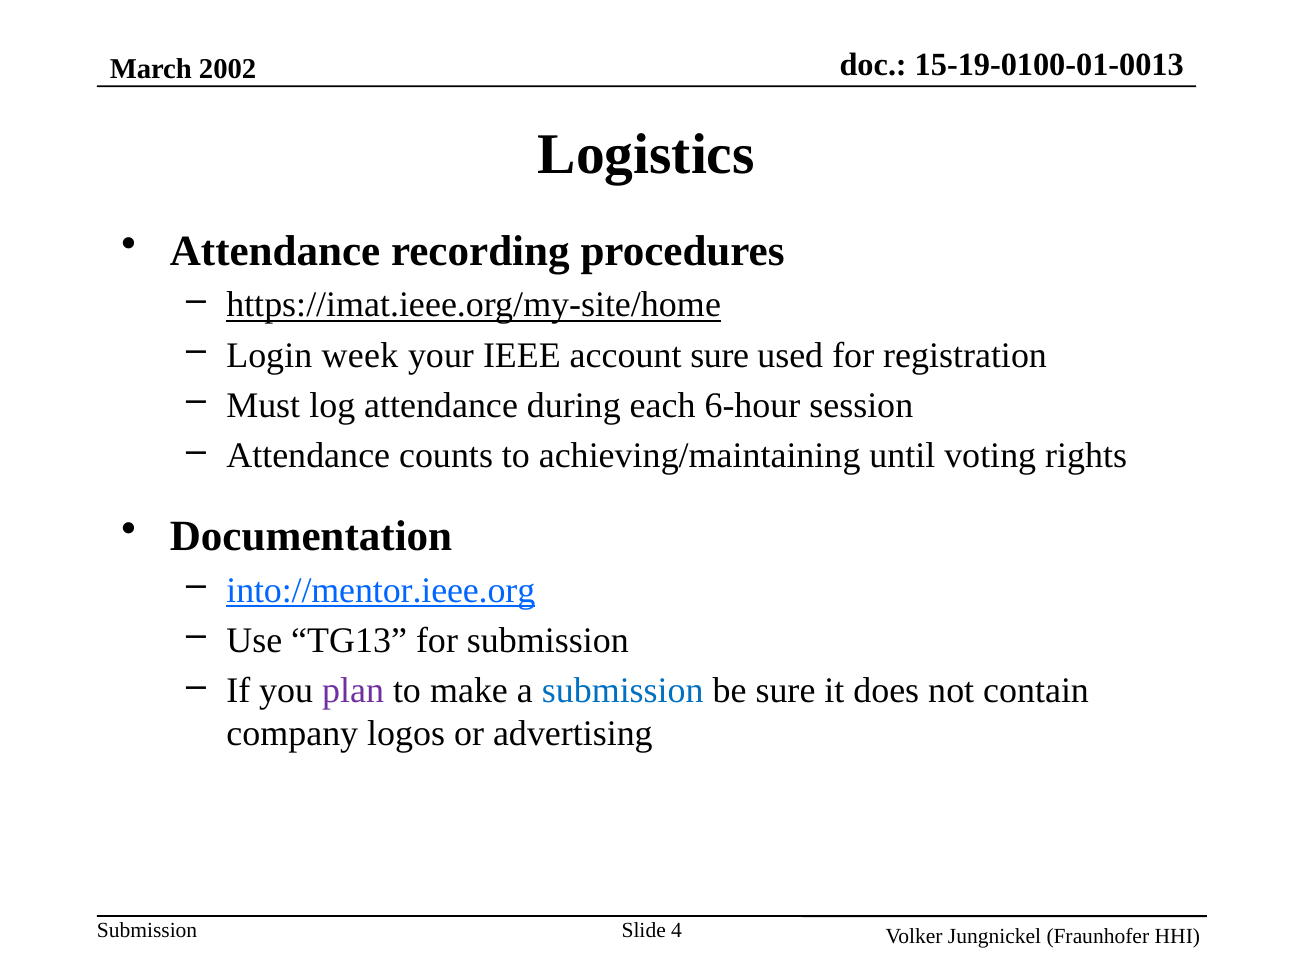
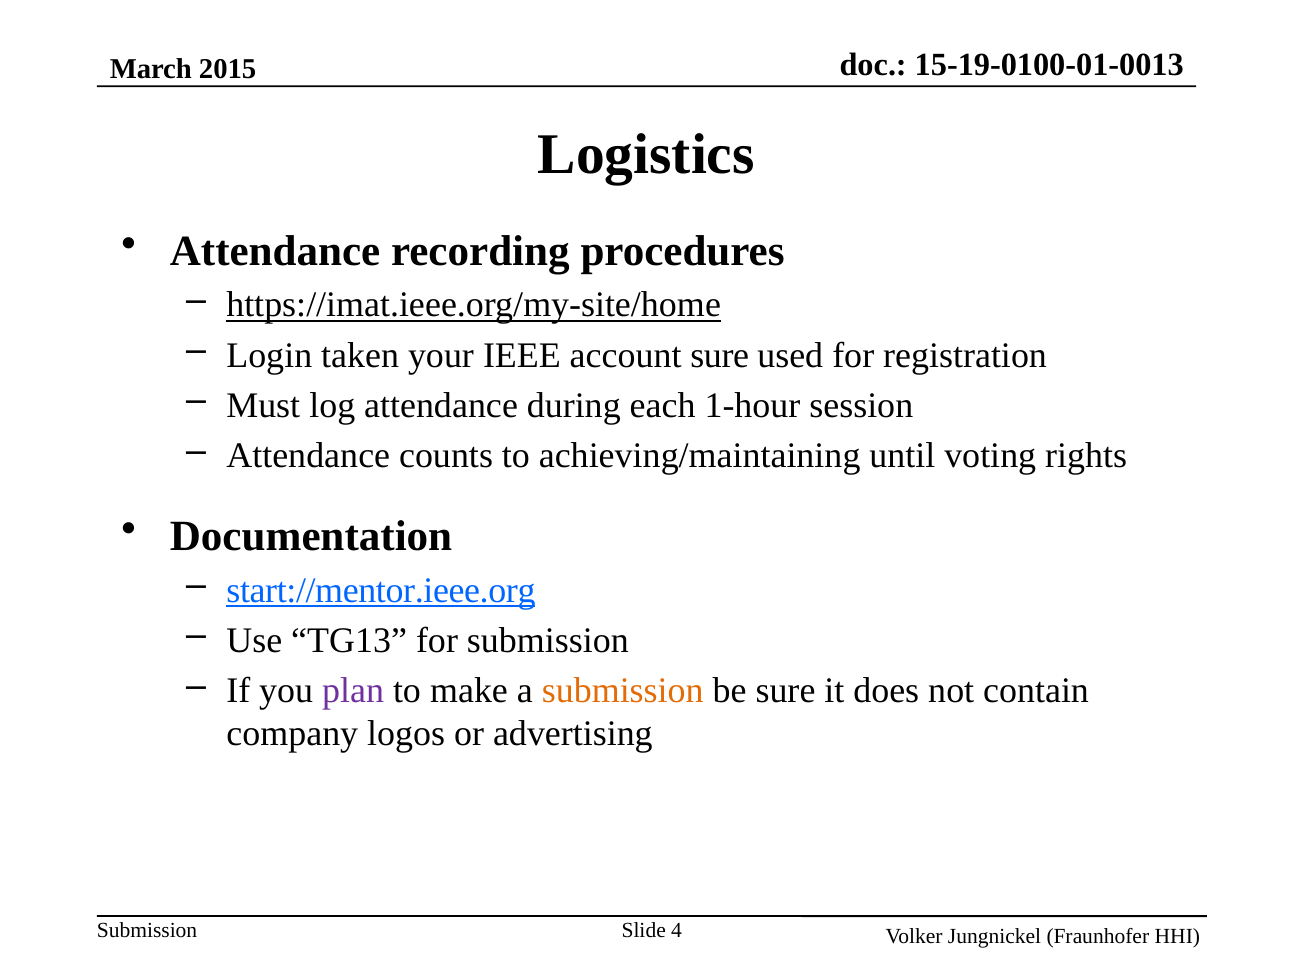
2002: 2002 -> 2015
week: week -> taken
6-hour: 6-hour -> 1-hour
into://mentor.ieee.org: into://mentor.ieee.org -> start://mentor.ieee.org
submission at (623, 691) colour: blue -> orange
